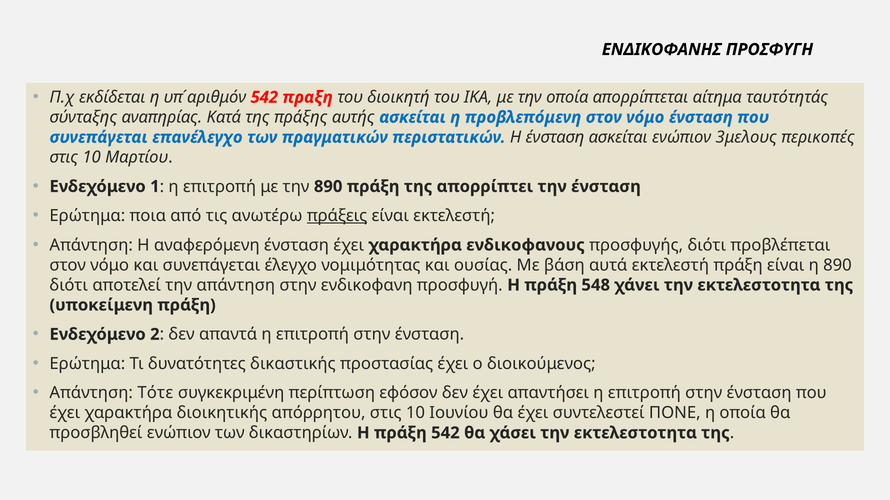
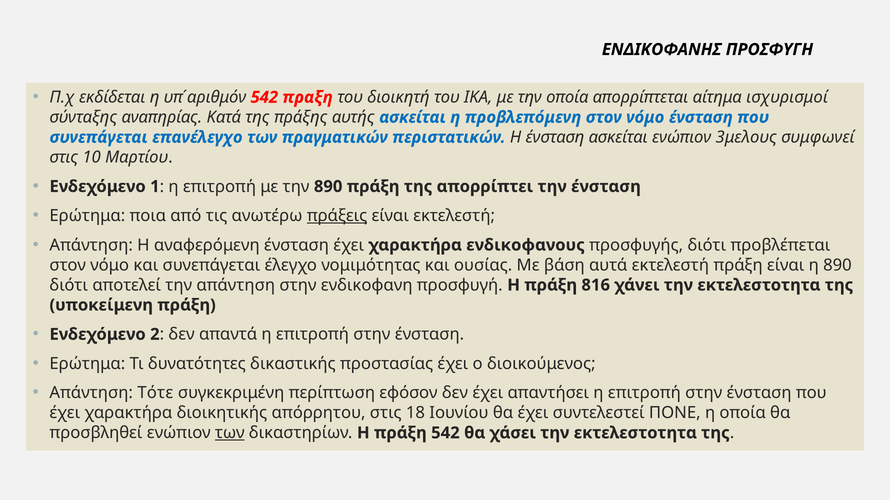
ταυτότητάς: ταυτότητάς -> ισχυρισμοί
περικοπές: περικοπές -> συμφωνεί
548: 548 -> 816
10 at (415, 413): 10 -> 18
των at (230, 433) underline: none -> present
